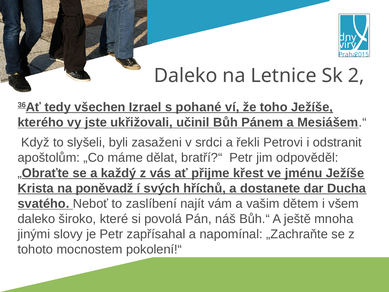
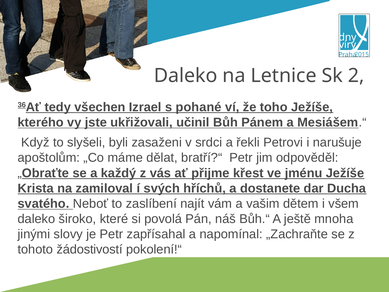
odstranit: odstranit -> narušuje
poněvadž: poněvadž -> zamiloval
mocnostem: mocnostem -> žádostivostí
